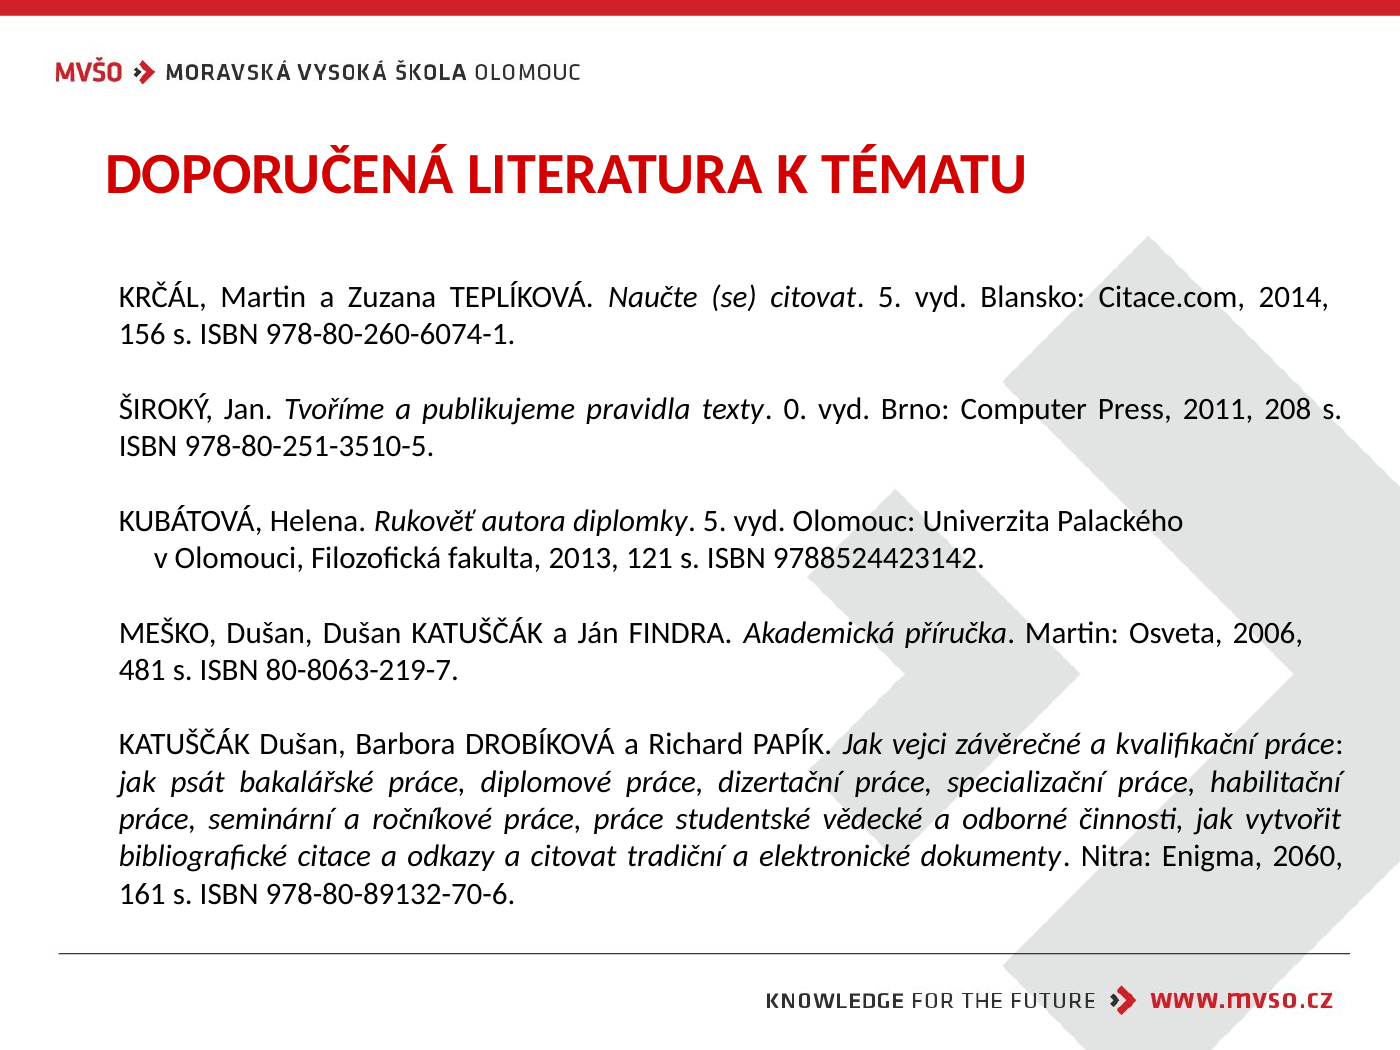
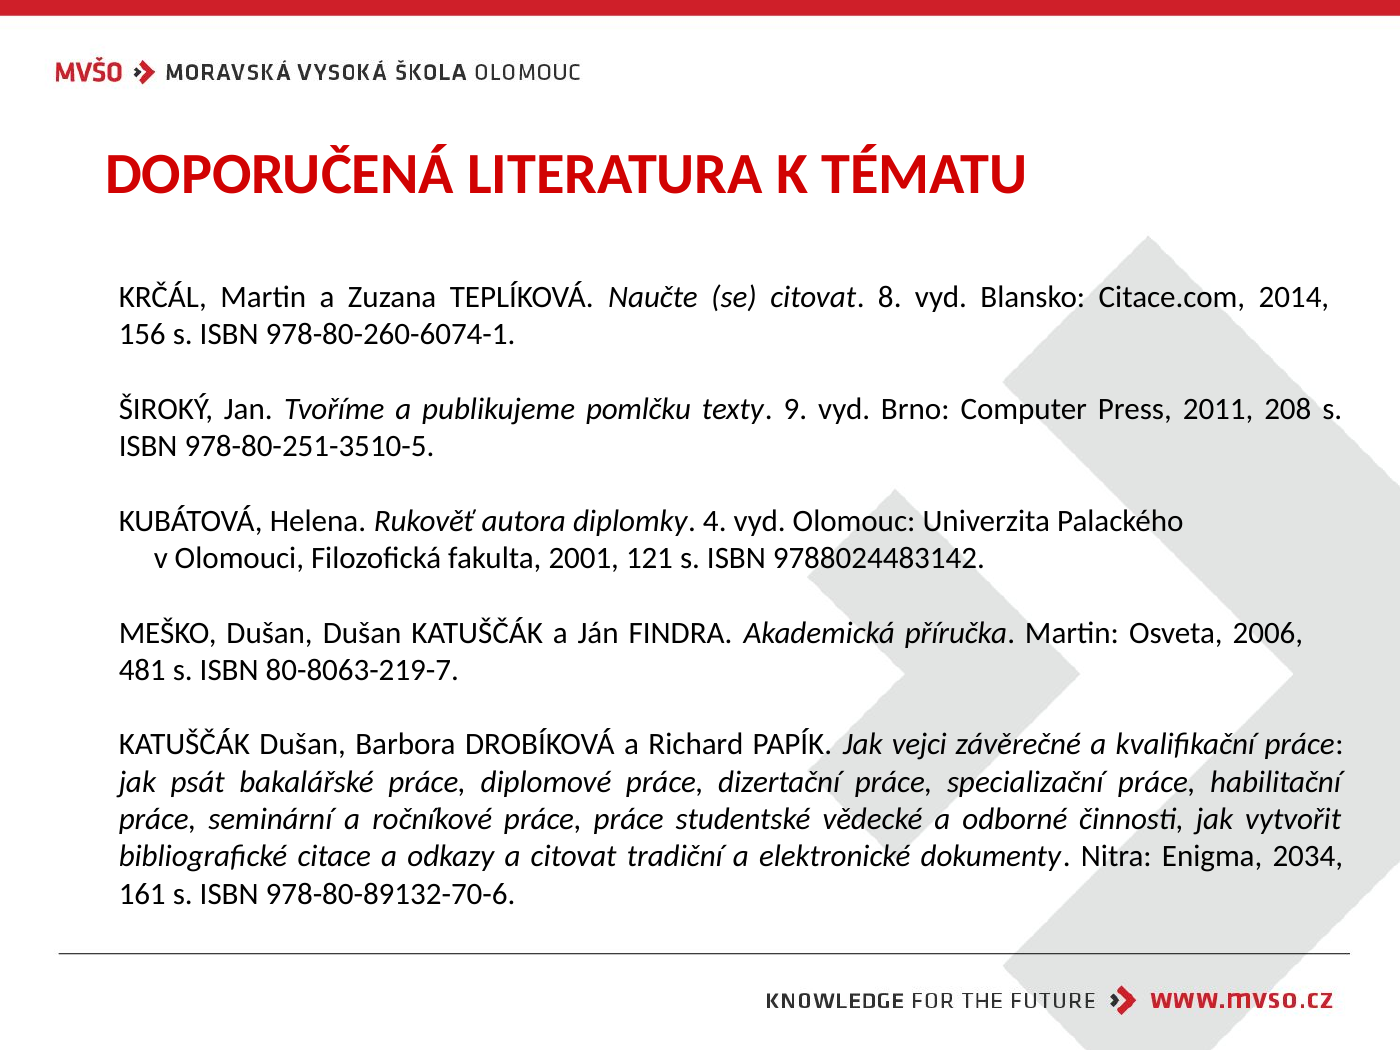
citovat 5: 5 -> 8
pravidla: pravidla -> pomlčku
0: 0 -> 9
diplomky 5: 5 -> 4
2013: 2013 -> 2001
9788524423142: 9788524423142 -> 9788024483142
2060: 2060 -> 2034
